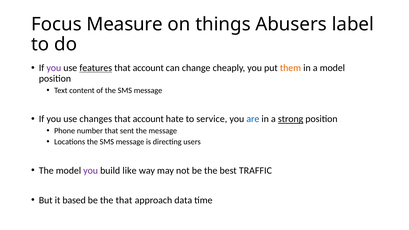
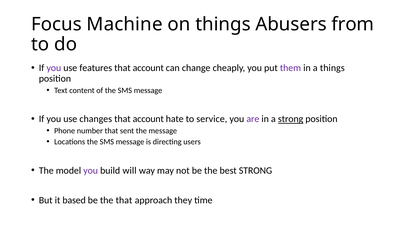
Measure: Measure -> Machine
label: label -> from
features underline: present -> none
them colour: orange -> purple
a model: model -> things
are colour: blue -> purple
like: like -> will
best TRAFFIC: TRAFFIC -> STRONG
data: data -> they
